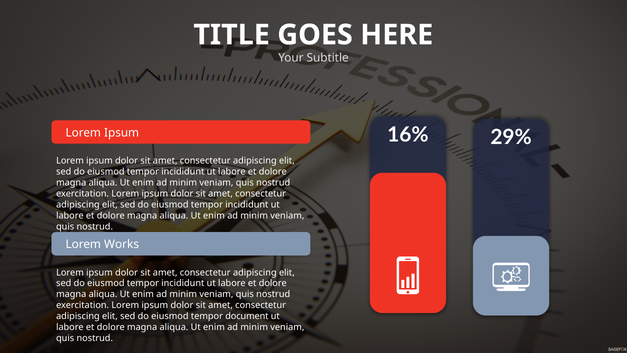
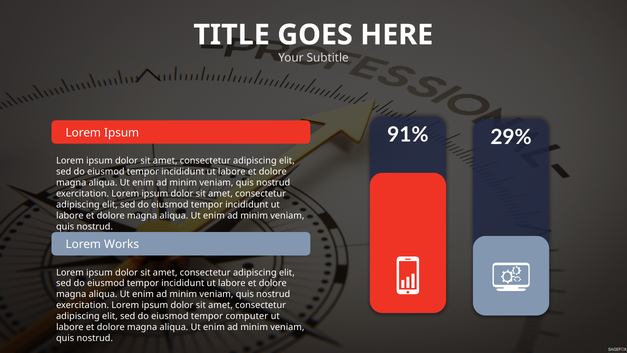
16%: 16% -> 91%
document: document -> computer
